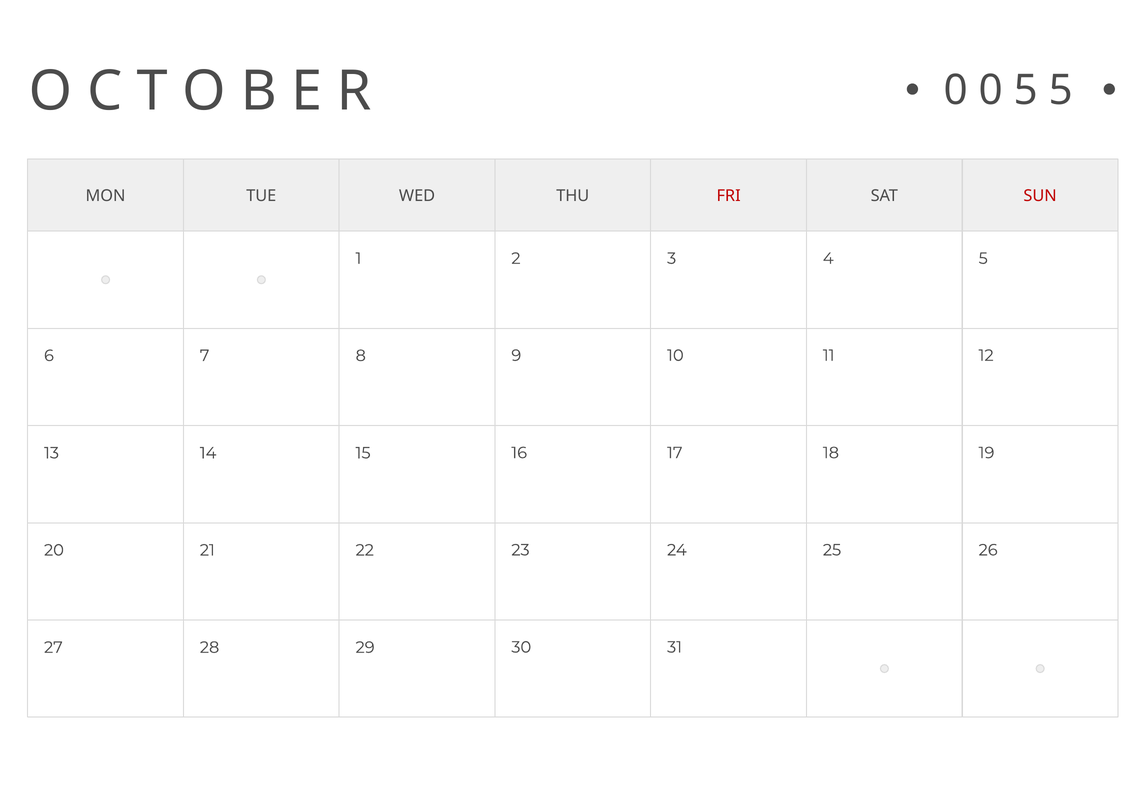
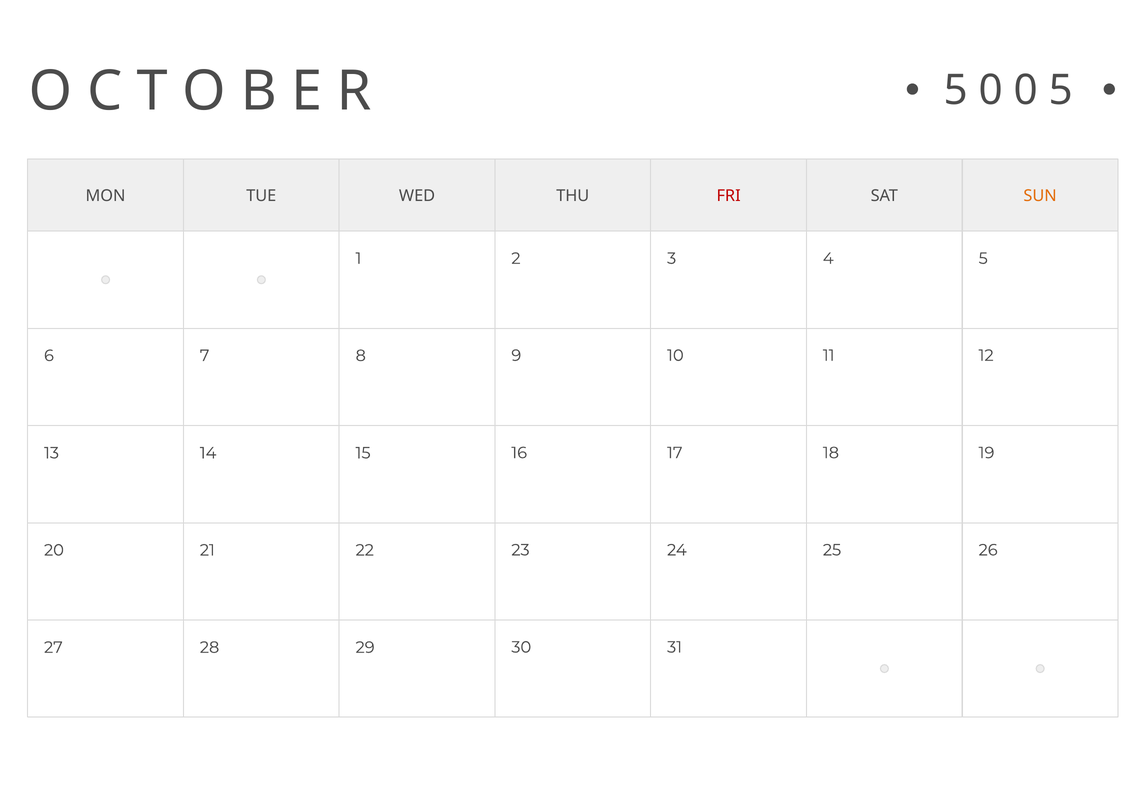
R 0: 0 -> 5
0 5: 5 -> 0
SUN colour: red -> orange
